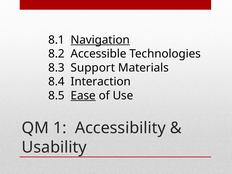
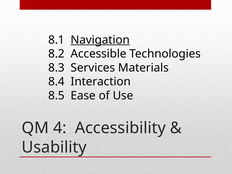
Support: Support -> Services
Ease underline: present -> none
1: 1 -> 4
